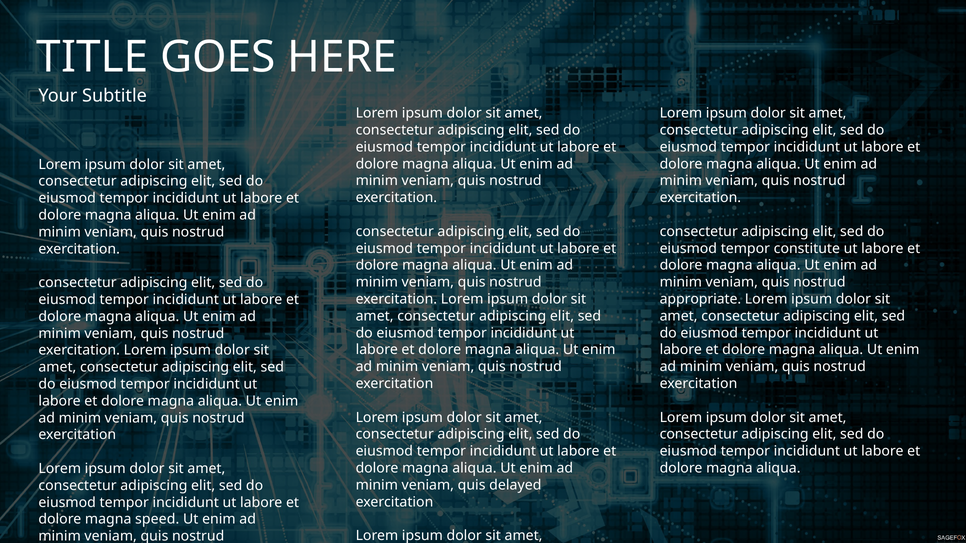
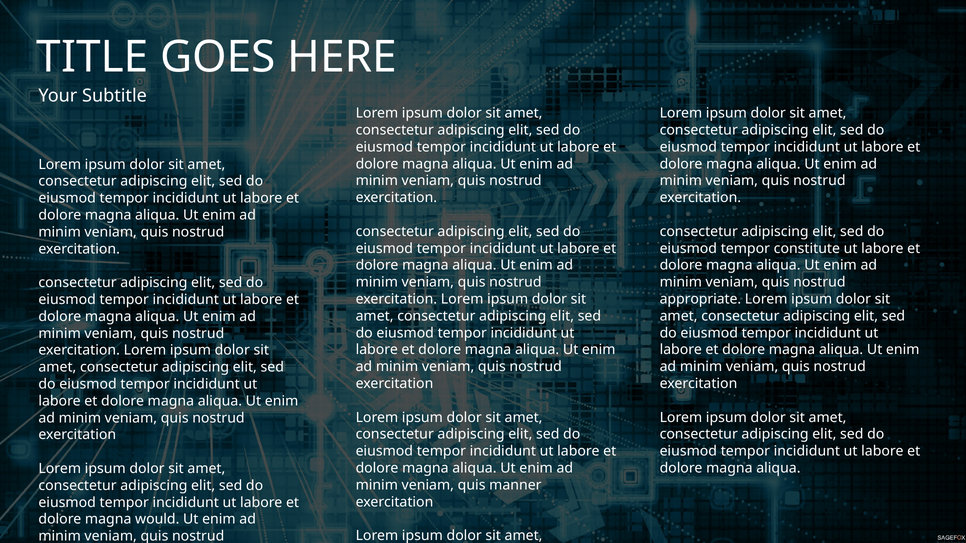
delayed: delayed -> manner
speed: speed -> would
